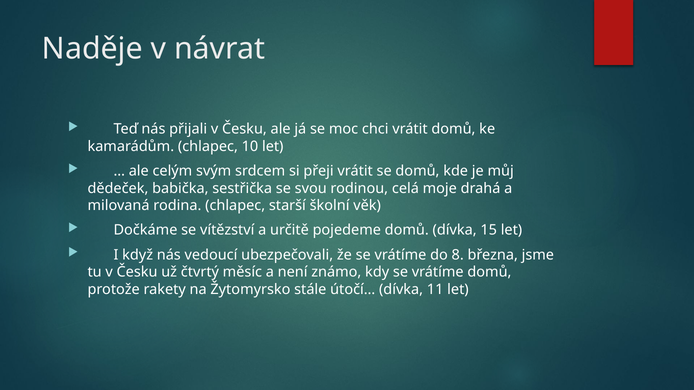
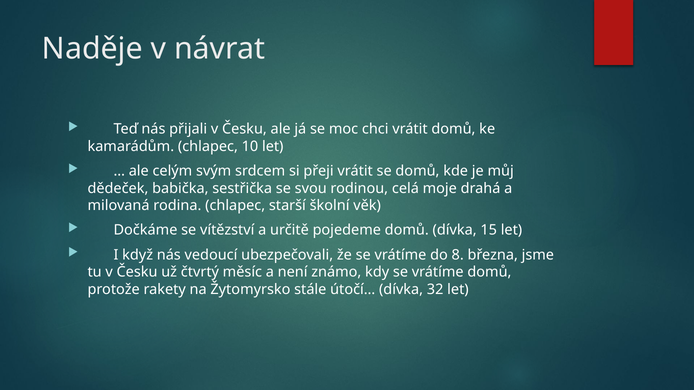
11: 11 -> 32
